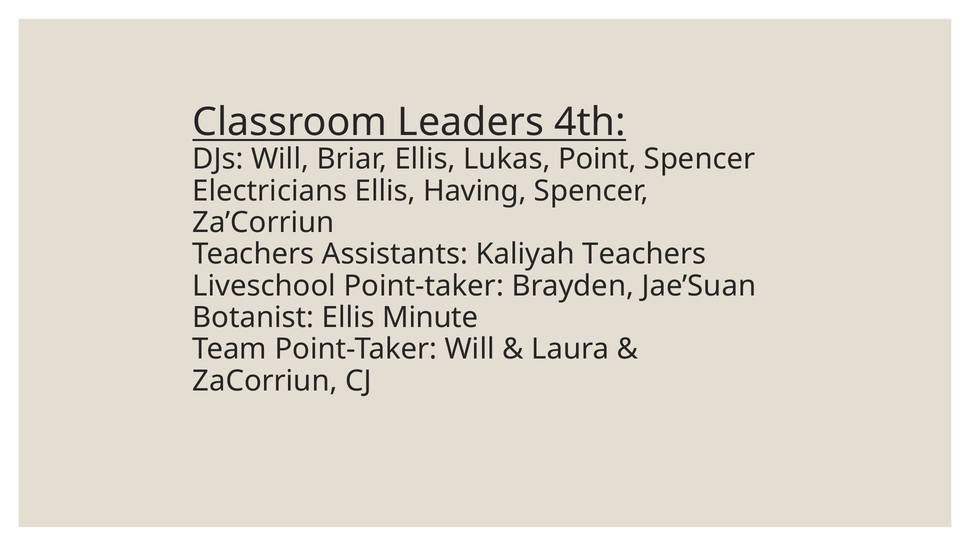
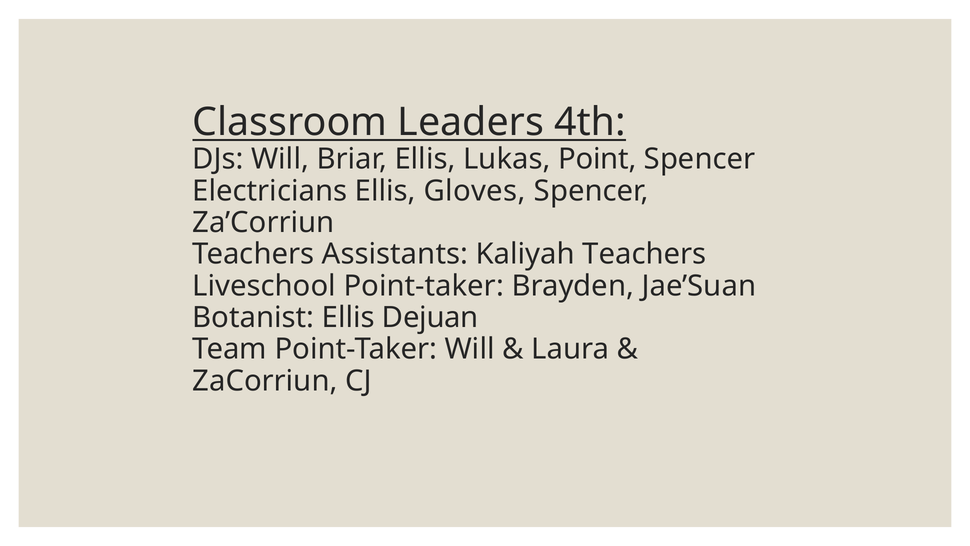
Having: Having -> Gloves
Minute: Minute -> Dejuan
